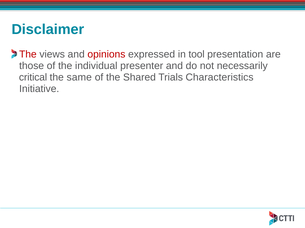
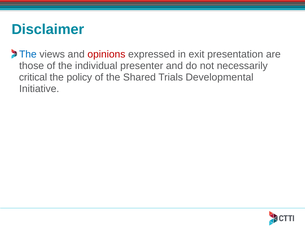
The at (28, 54) colour: red -> blue
tool: tool -> exit
same: same -> policy
Characteristics: Characteristics -> Developmental
